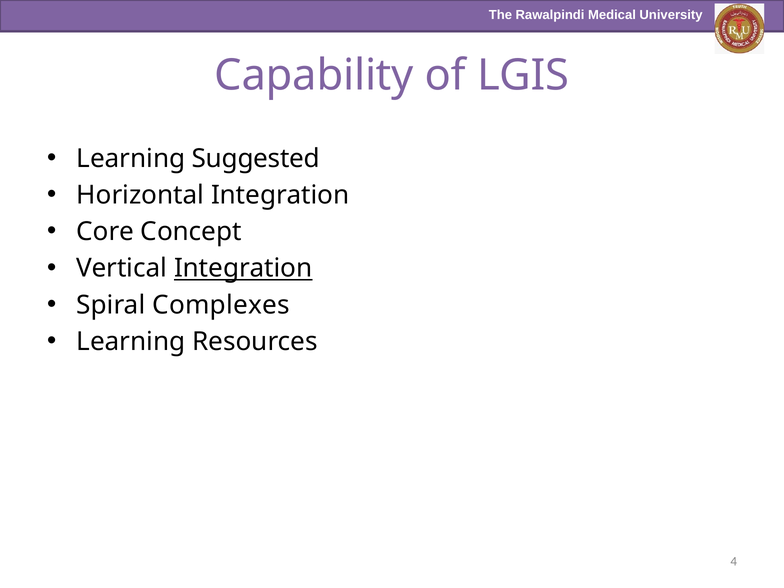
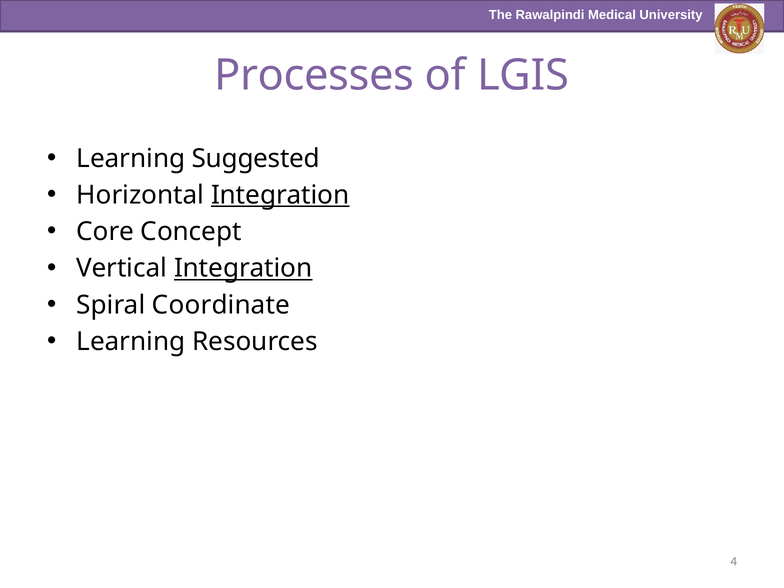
Capability: Capability -> Processes
Integration at (280, 195) underline: none -> present
Complexes: Complexes -> Coordinate
